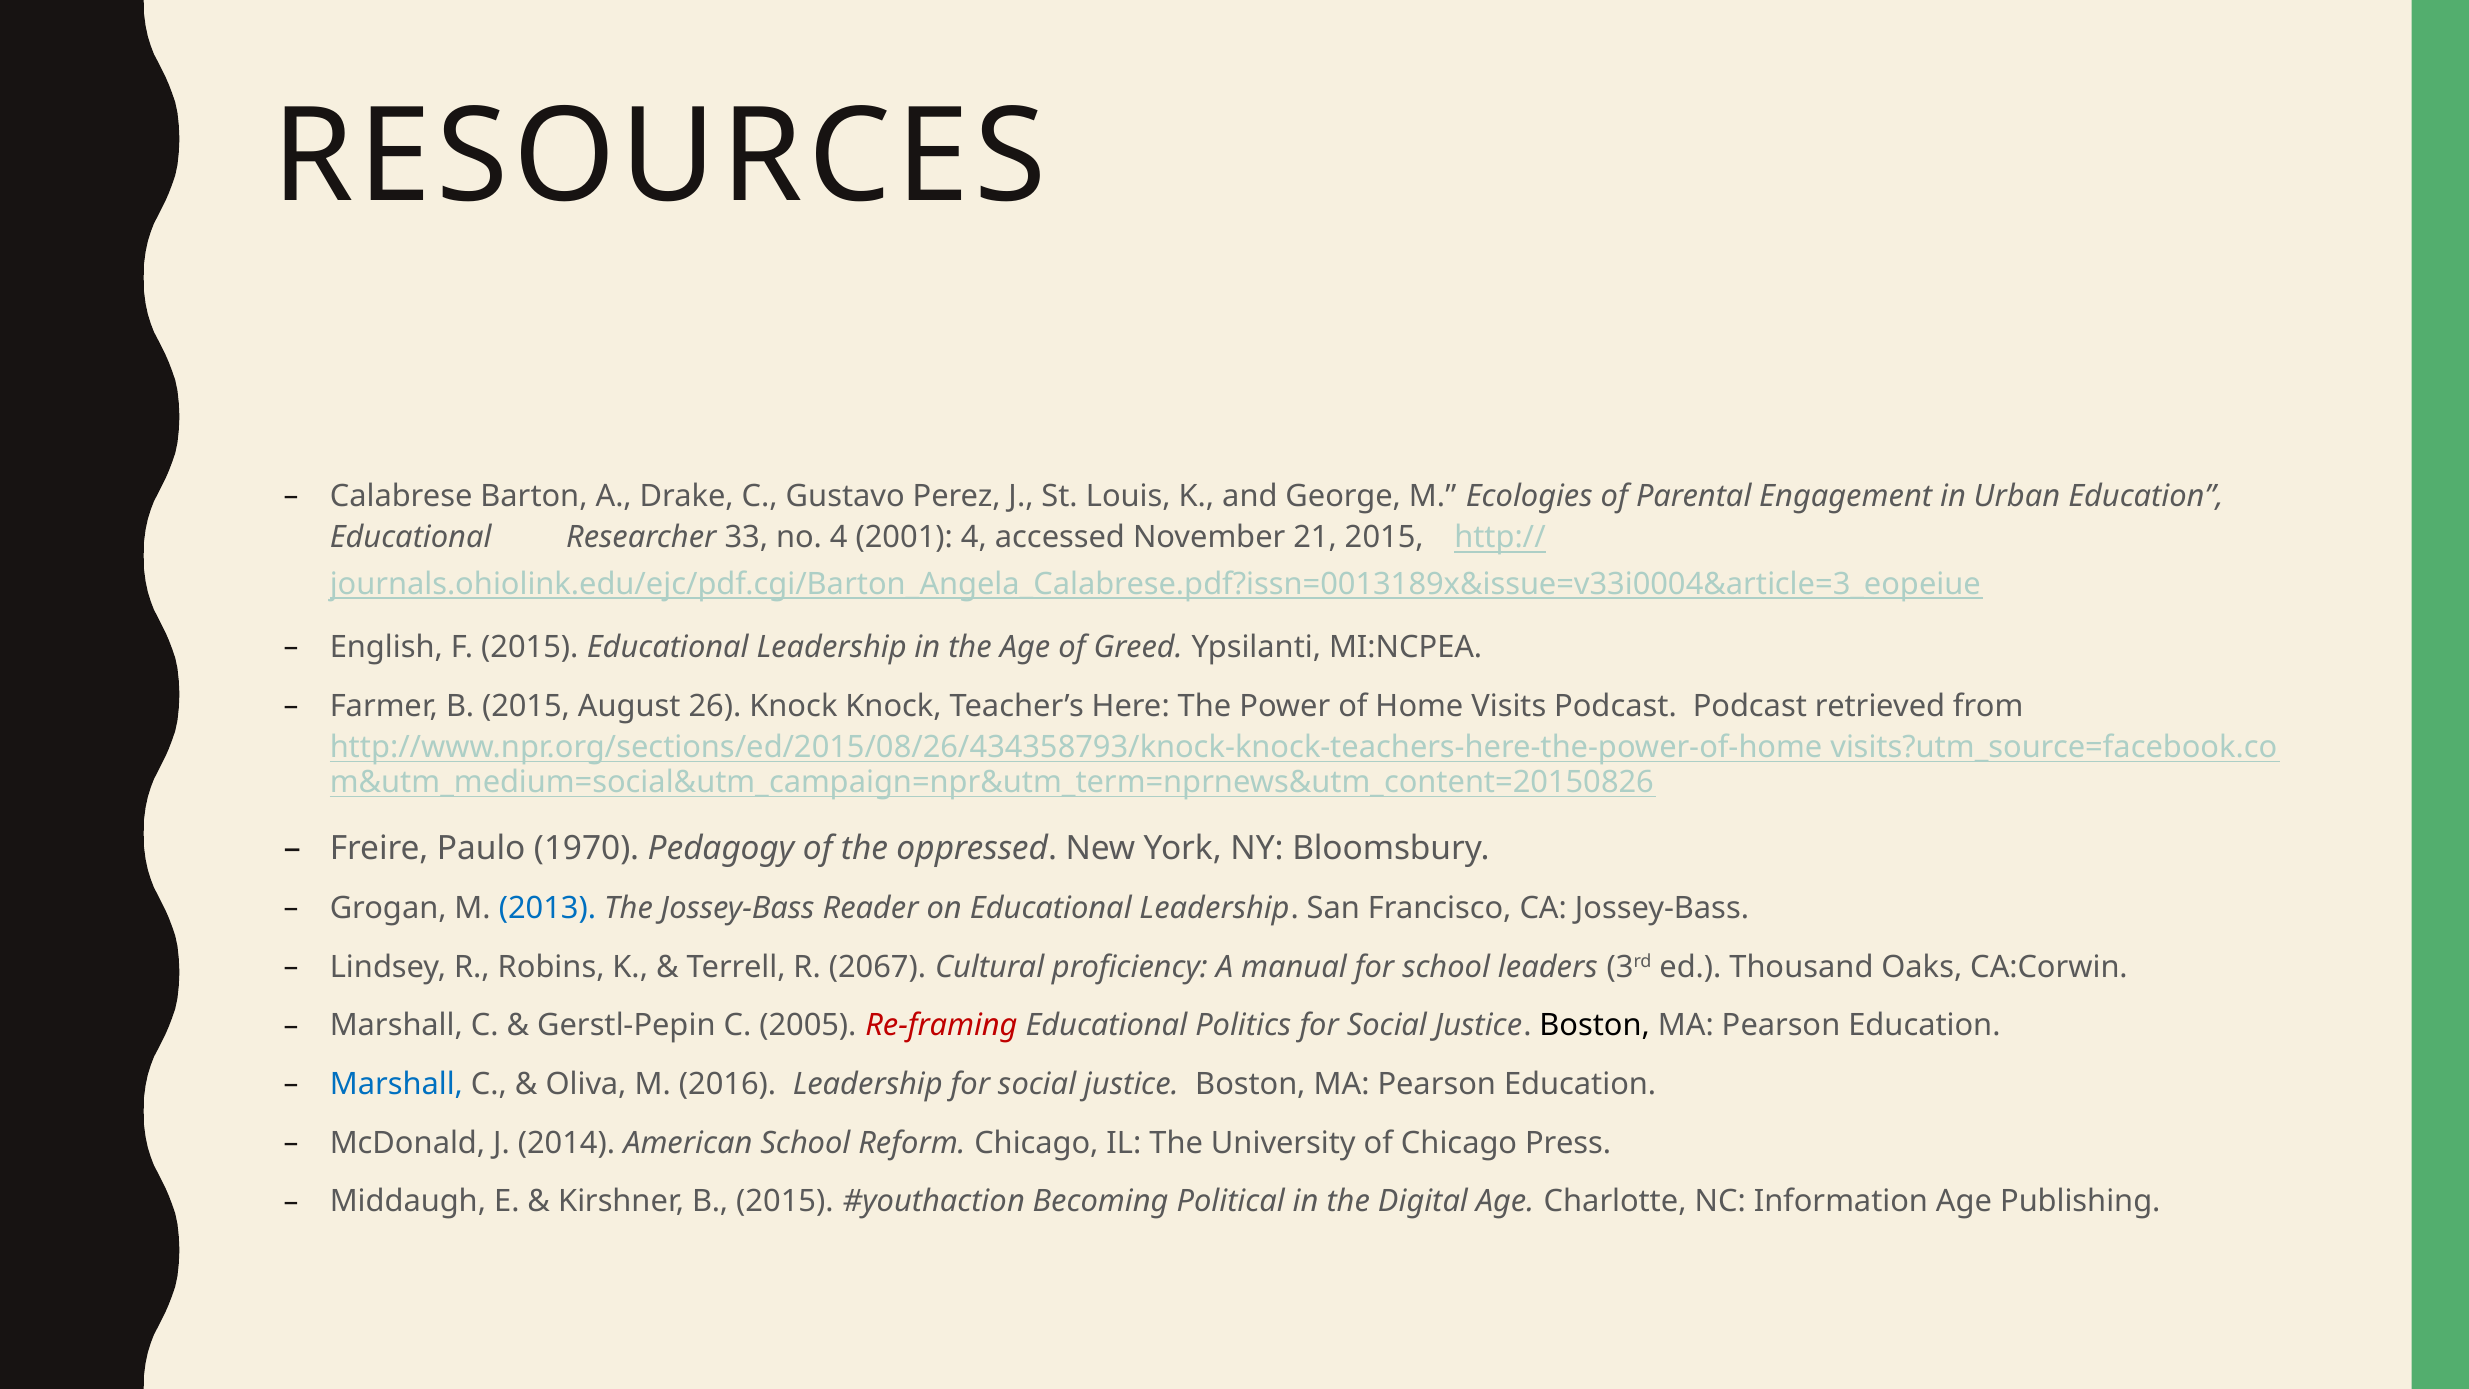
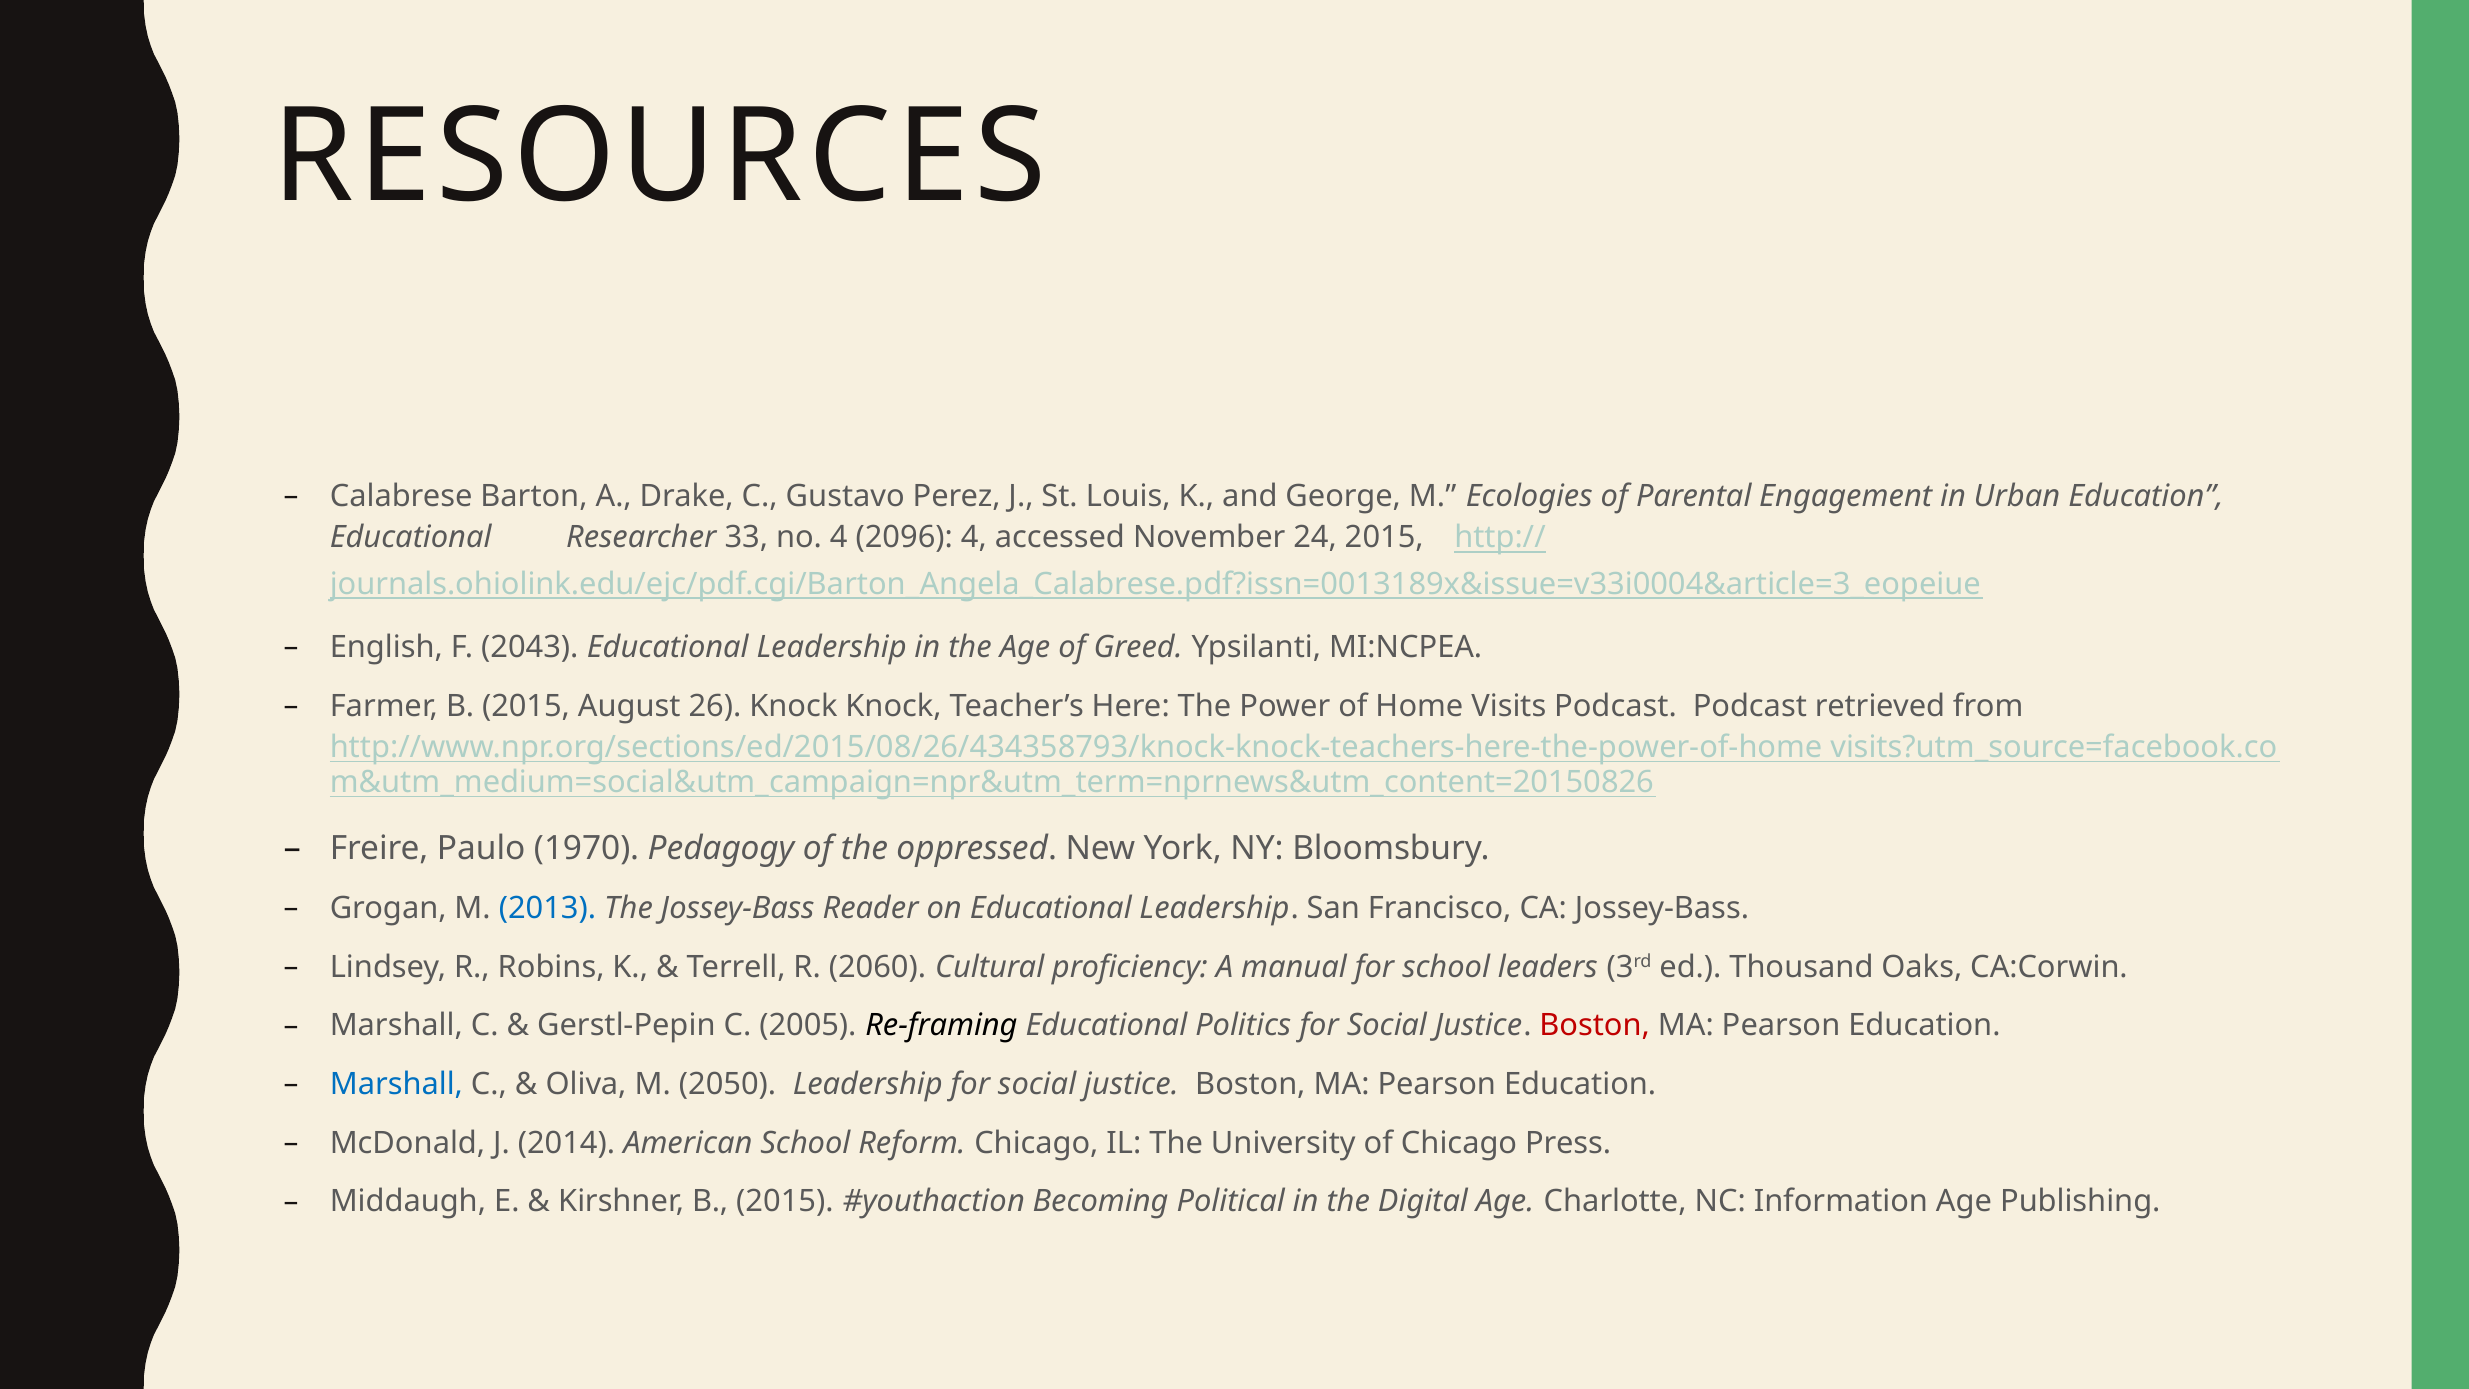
2001: 2001 -> 2096
21: 21 -> 24
F 2015: 2015 -> 2043
2067: 2067 -> 2060
Re-framing colour: red -> black
Boston at (1595, 1026) colour: black -> red
2016: 2016 -> 2050
